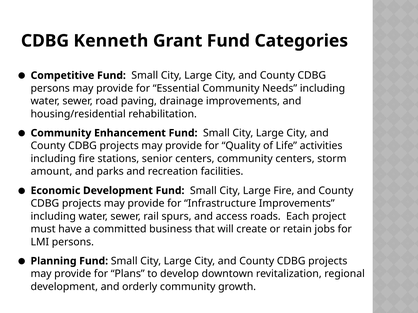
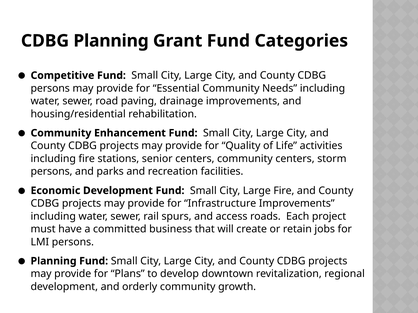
CDBG Kenneth: Kenneth -> Planning
amount at (51, 172): amount -> persons
